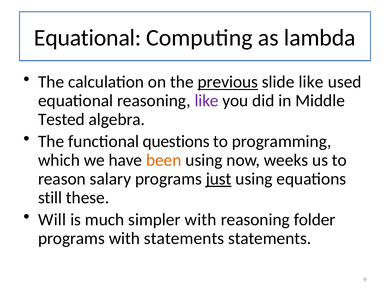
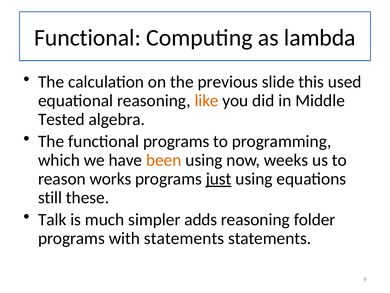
Equational at (88, 38): Equational -> Functional
previous underline: present -> none
slide like: like -> this
like at (207, 101) colour: purple -> orange
functional questions: questions -> programs
salary: salary -> works
Will: Will -> Talk
simpler with: with -> adds
